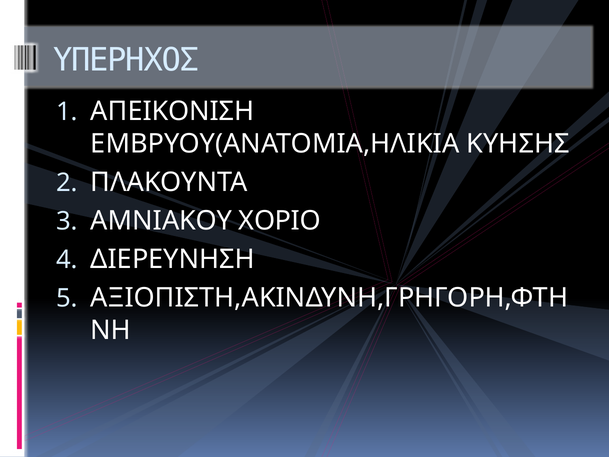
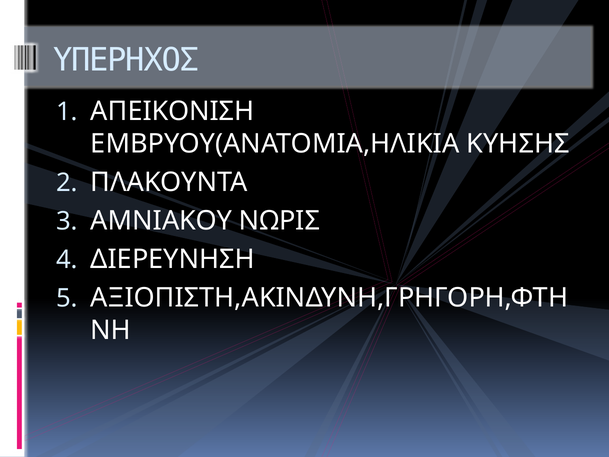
ΧΟΡΙΟ: ΧΟΡΙΟ -> ΝΩΡΙΣ
